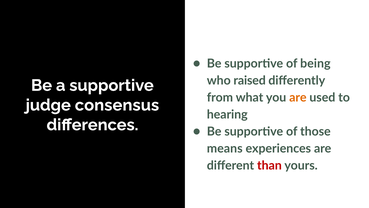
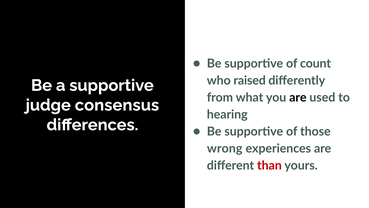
being: being -> count
are at (298, 97) colour: orange -> black
means: means -> wrong
